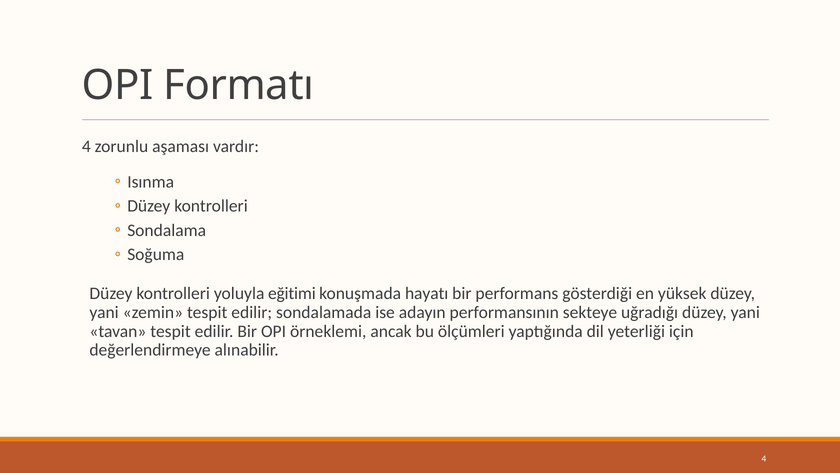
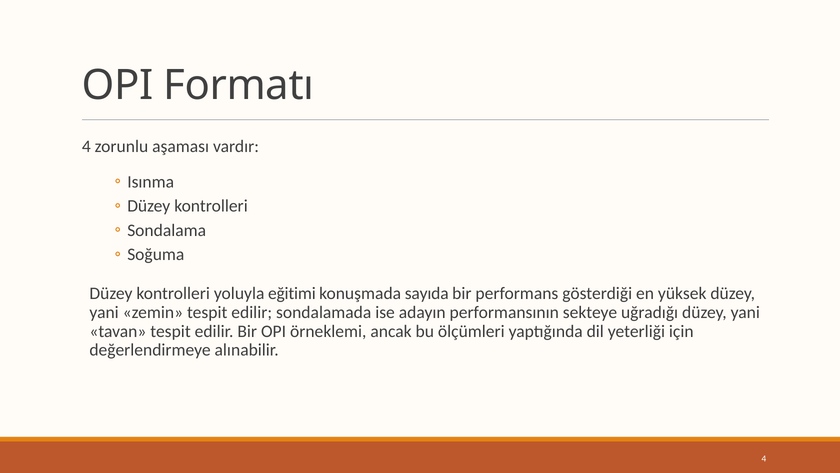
hayatı: hayatı -> sayıda
